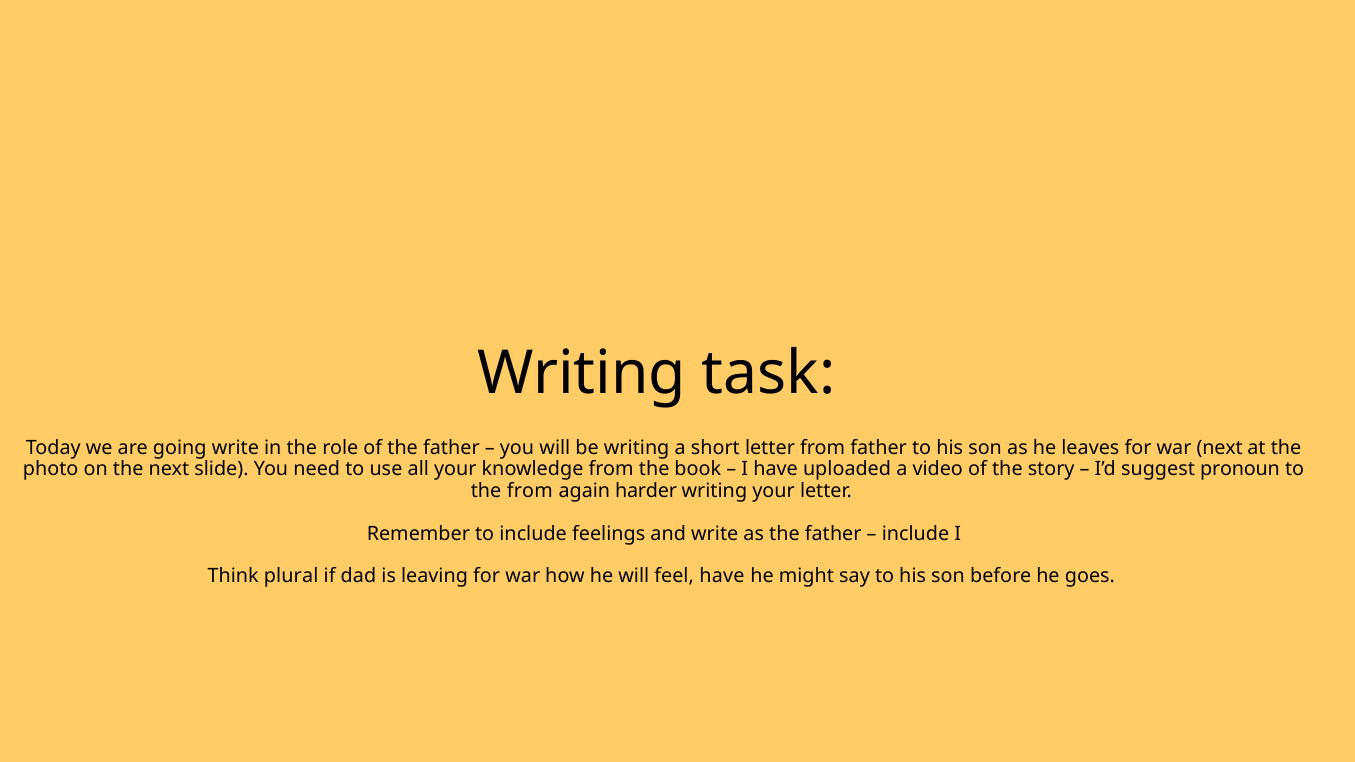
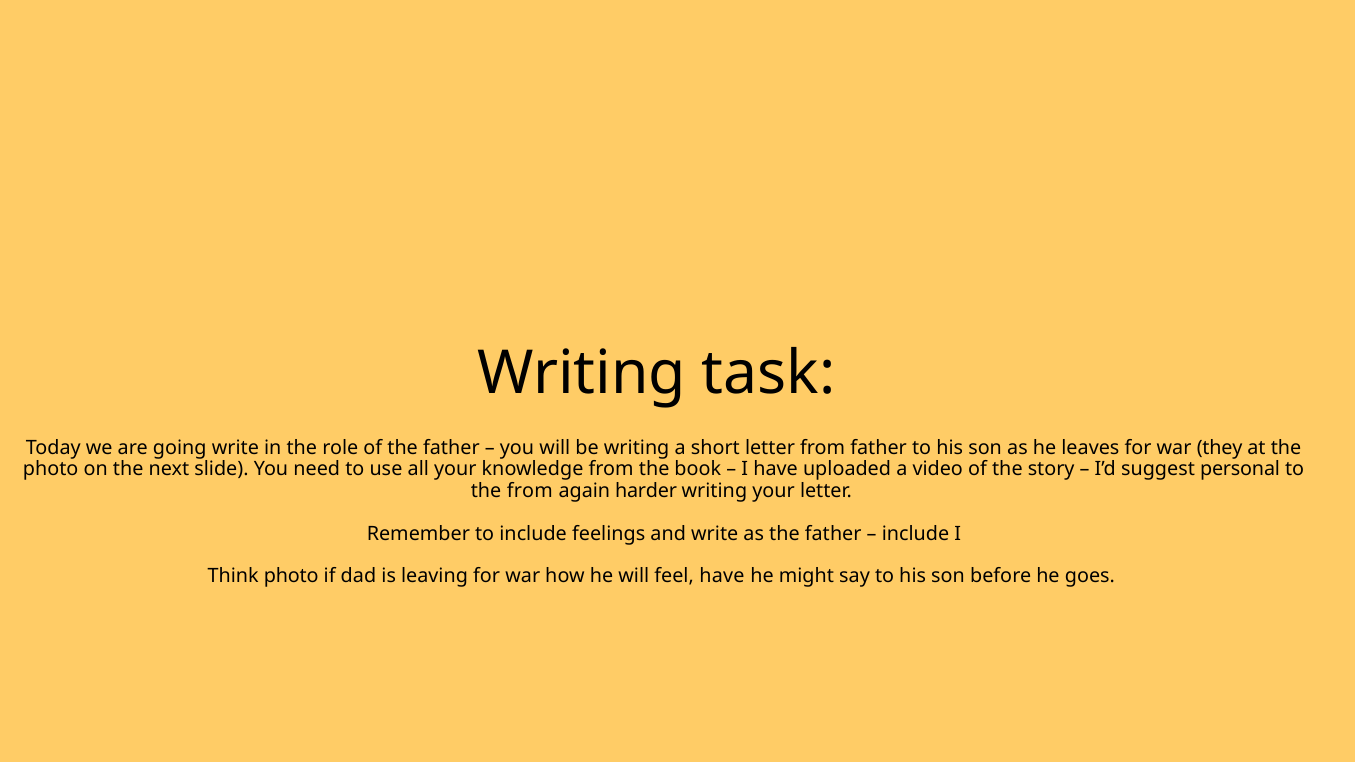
war next: next -> they
pronoun: pronoun -> personal
Think plural: plural -> photo
